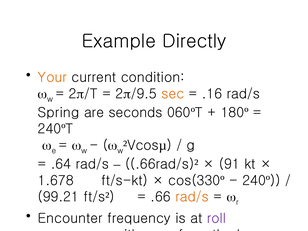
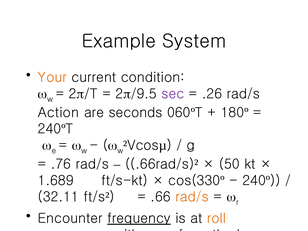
Directly: Directly -> System
sec colour: orange -> purple
.16: .16 -> .26
Spring: Spring -> Action
.64: .64 -> .76
91: 91 -> 50
1.678: 1.678 -> 1.689
99.21: 99.21 -> 32.11
frequency underline: none -> present
roll colour: purple -> orange
